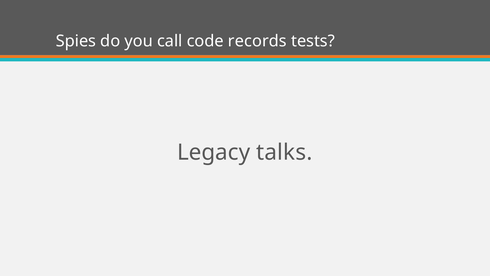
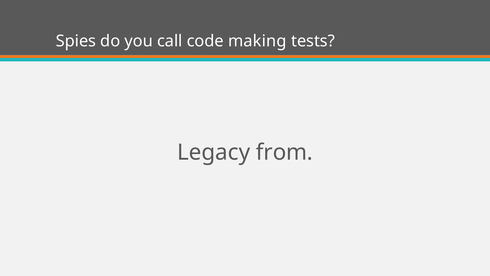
records: records -> making
talks: talks -> from
